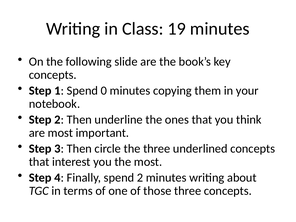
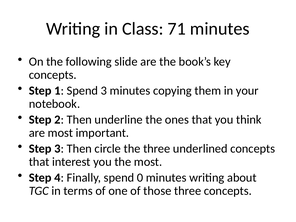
19: 19 -> 71
Spend 0: 0 -> 3
spend 2: 2 -> 0
